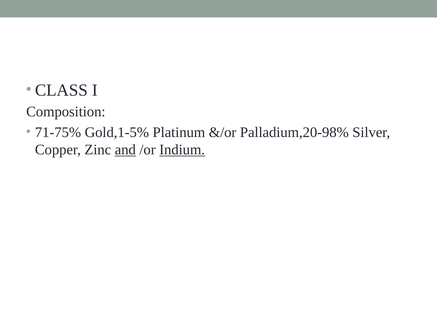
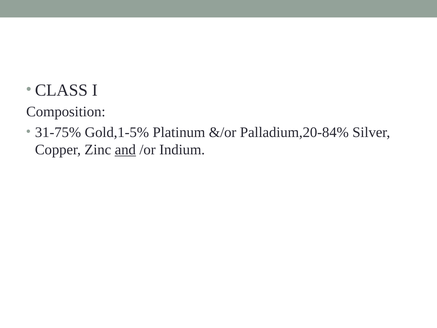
71-75%: 71-75% -> 31-75%
Palladium,20-98%: Palladium,20-98% -> Palladium,20-84%
Indium underline: present -> none
